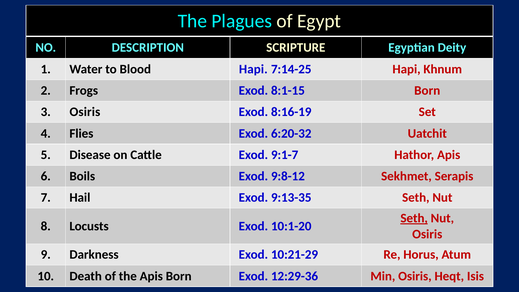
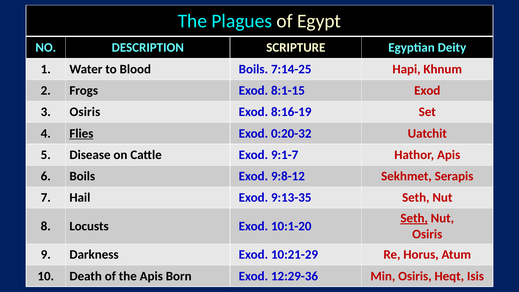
Blood Hapi: Hapi -> Boils
8:1-15 Born: Born -> Exod
Flies underline: none -> present
6:20-32: 6:20-32 -> 0:20-32
